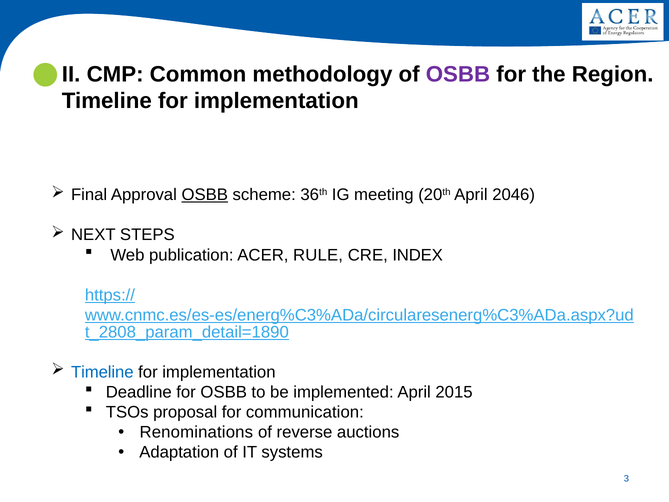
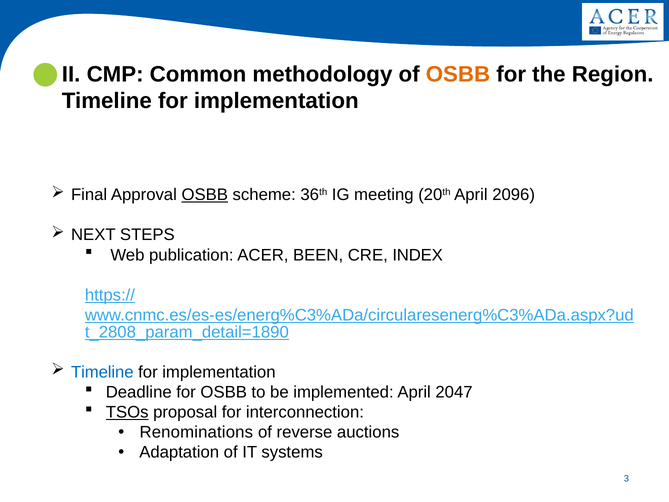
OSBB at (458, 74) colour: purple -> orange
2046: 2046 -> 2096
RULE: RULE -> BEEN
2015: 2015 -> 2047
TSOs underline: none -> present
communication: communication -> interconnection
